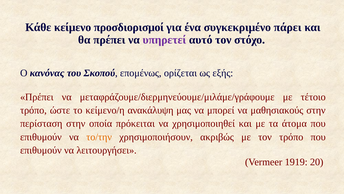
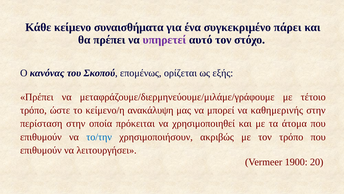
προσδιορισμοί: προσδιορισμοί -> συναισθήματα
μαθησιακούς: μαθησιακούς -> καθημερινής
το/την colour: orange -> blue
1919: 1919 -> 1900
